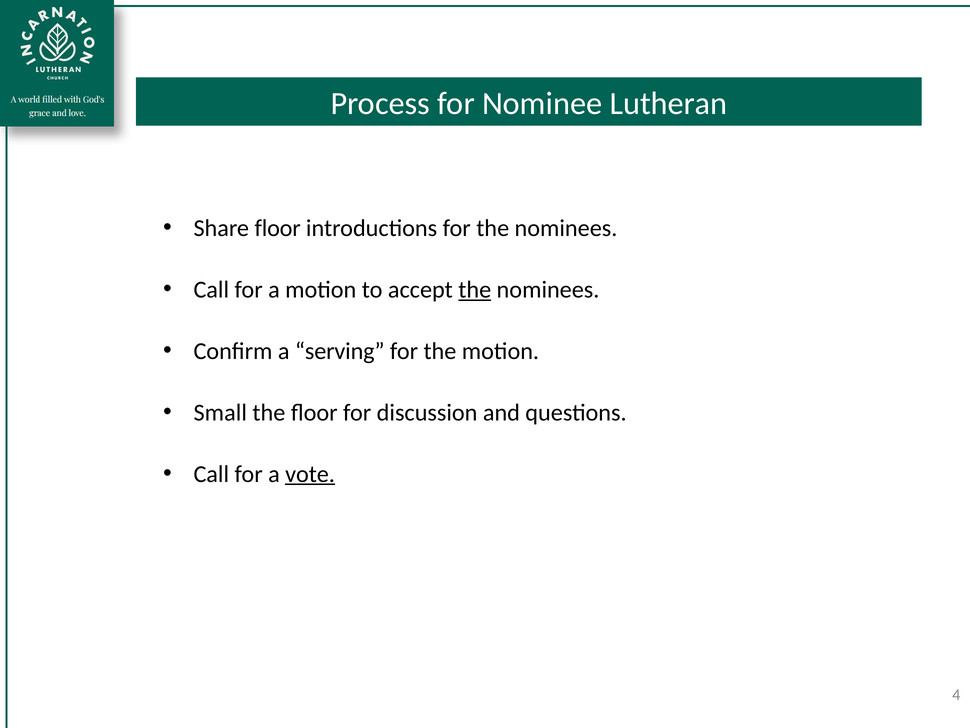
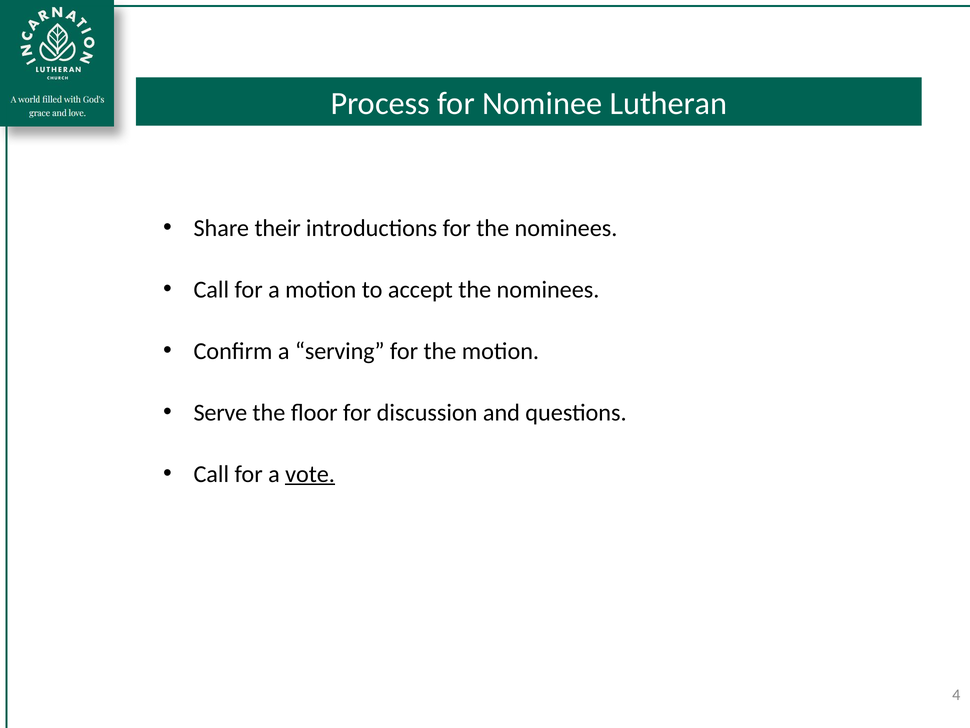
Share floor: floor -> their
the at (475, 289) underline: present -> none
Small: Small -> Serve
